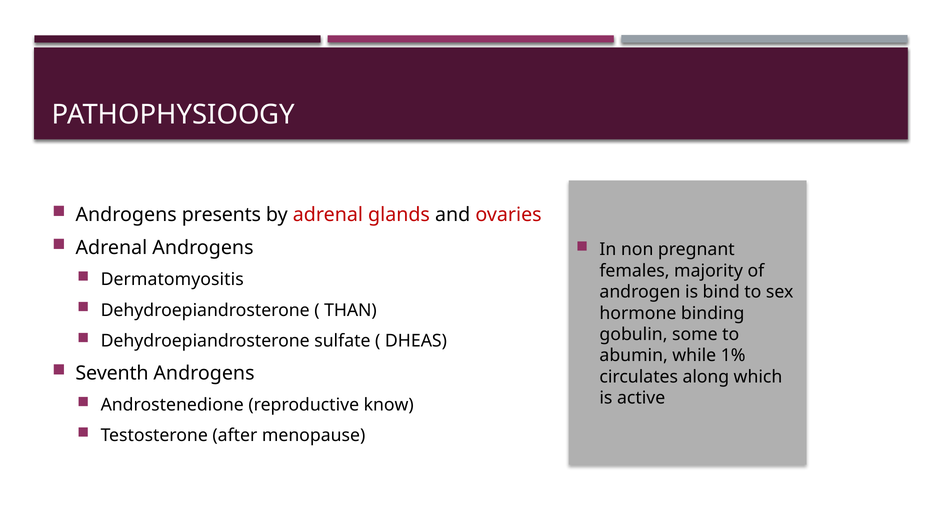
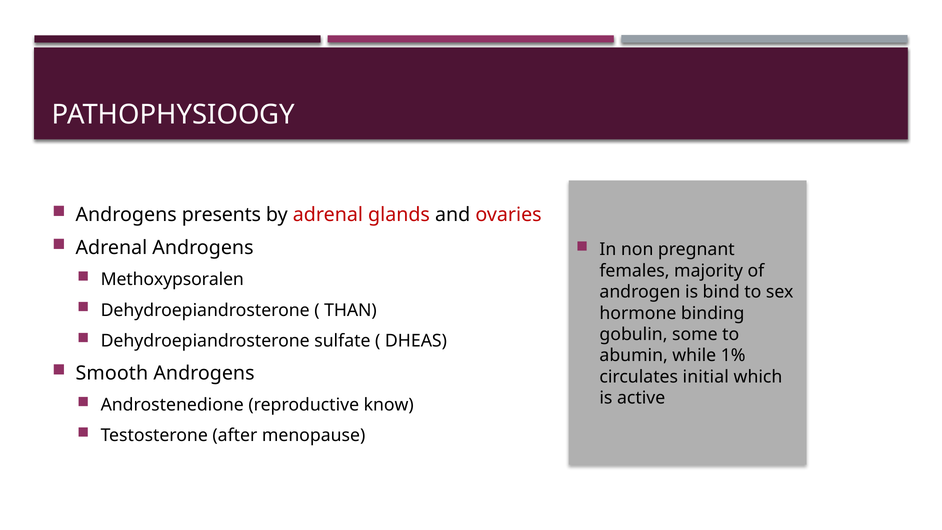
Dermatomyositis: Dermatomyositis -> Methoxypsoralen
Seventh: Seventh -> Smooth
along: along -> initial
